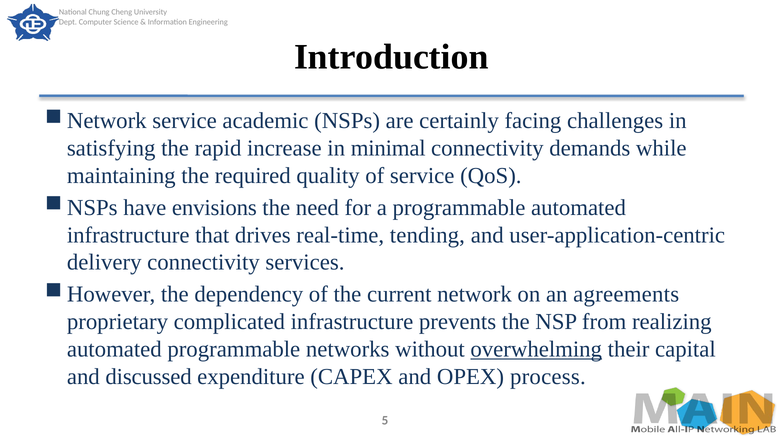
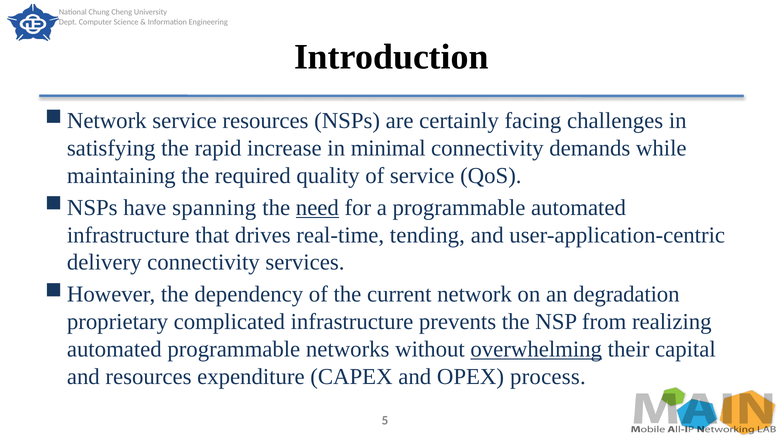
service academic: academic -> resources
envisions: envisions -> spanning
need underline: none -> present
agreements: agreements -> degradation
and discussed: discussed -> resources
